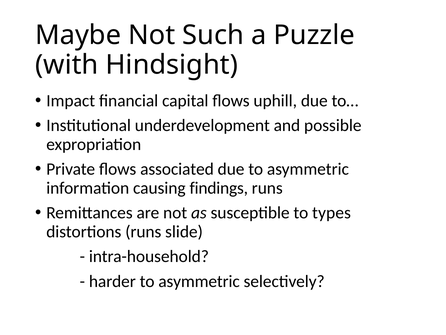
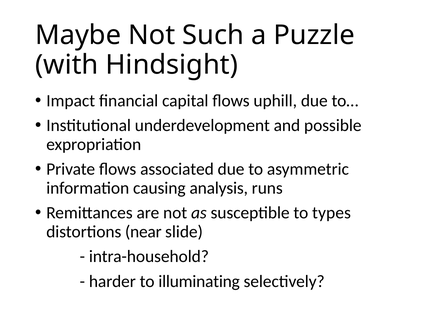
findings: findings -> analysis
distortions runs: runs -> near
harder to asymmetric: asymmetric -> illuminating
